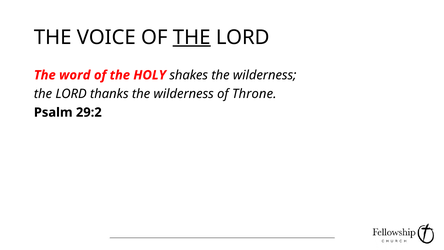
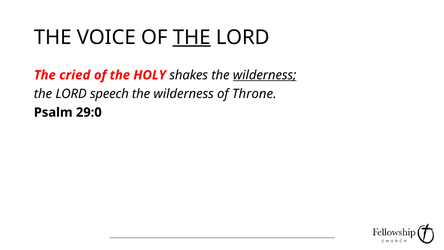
word: word -> cried
wilderness at (265, 75) underline: none -> present
thanks: thanks -> speech
29:2: 29:2 -> 29:0
